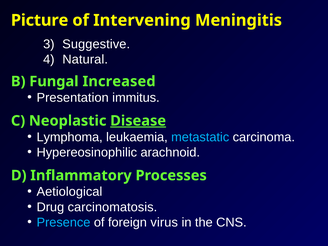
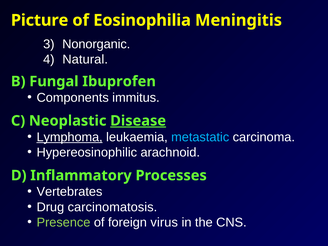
Intervening: Intervening -> Eosinophilia
Suggestive: Suggestive -> Nonorganic
Increased: Increased -> Ibuprofen
Presentation: Presentation -> Components
Lymphoma underline: none -> present
Aetiological: Aetiological -> Vertebrates
Presence colour: light blue -> light green
